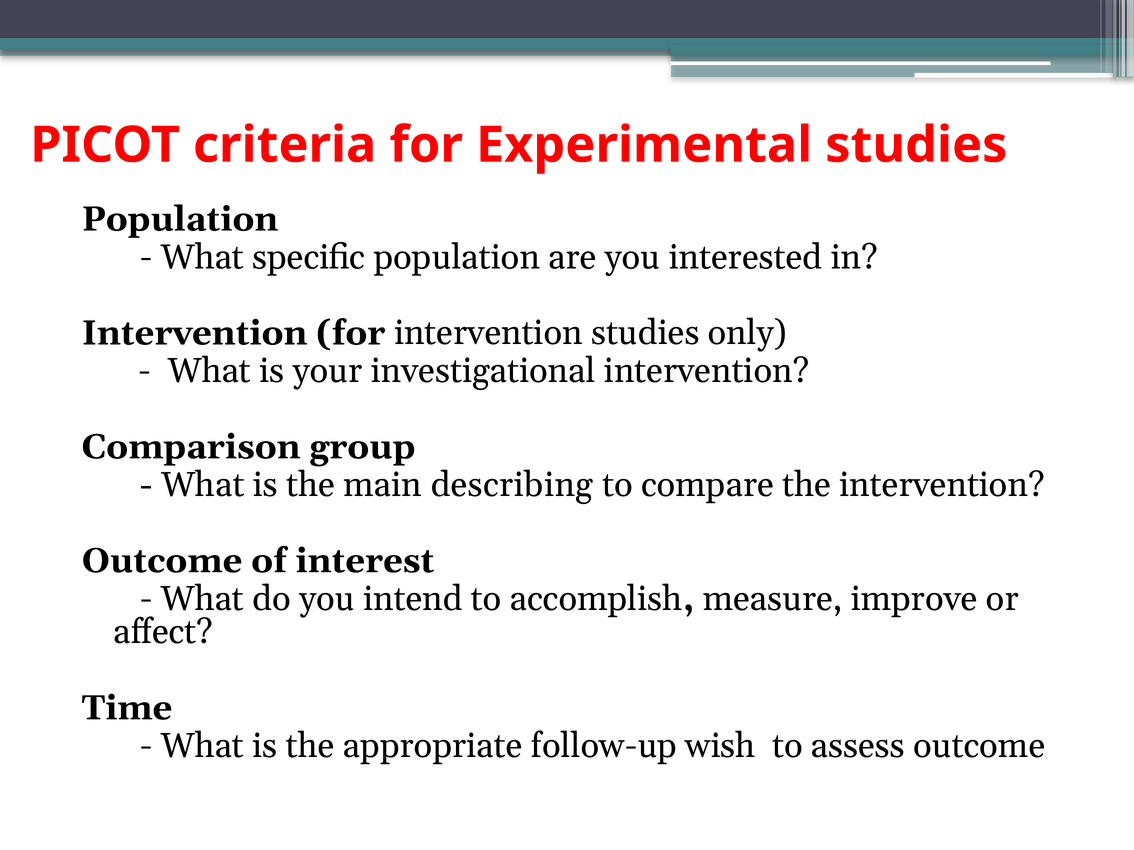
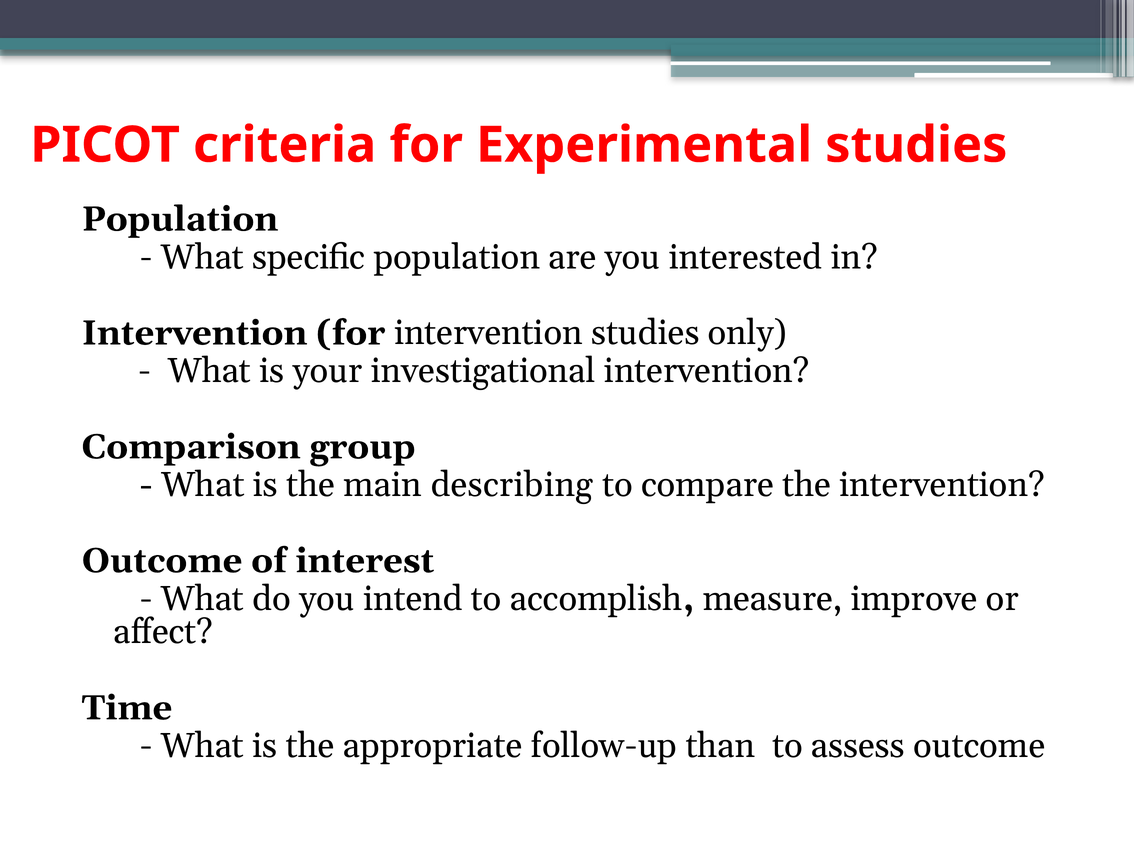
wish: wish -> than
